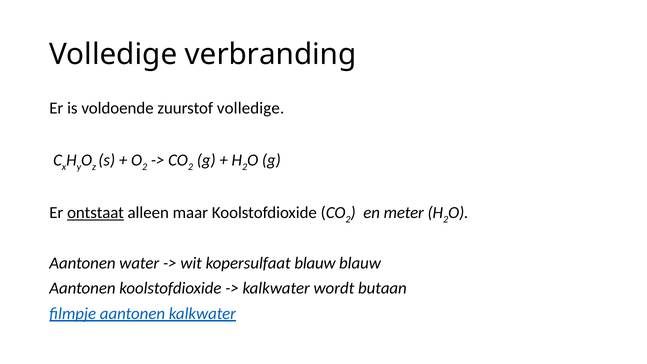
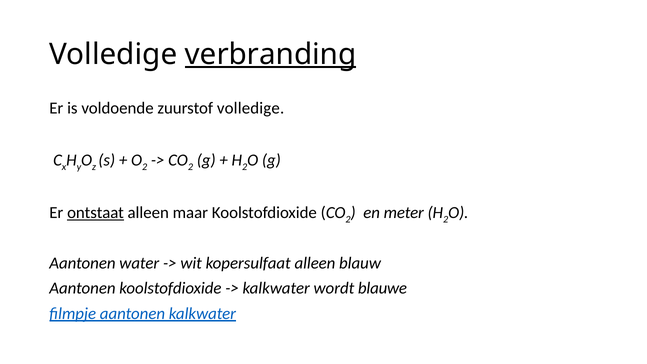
verbranding underline: none -> present
kopersulfaat blauw: blauw -> alleen
butaan: butaan -> blauwe
